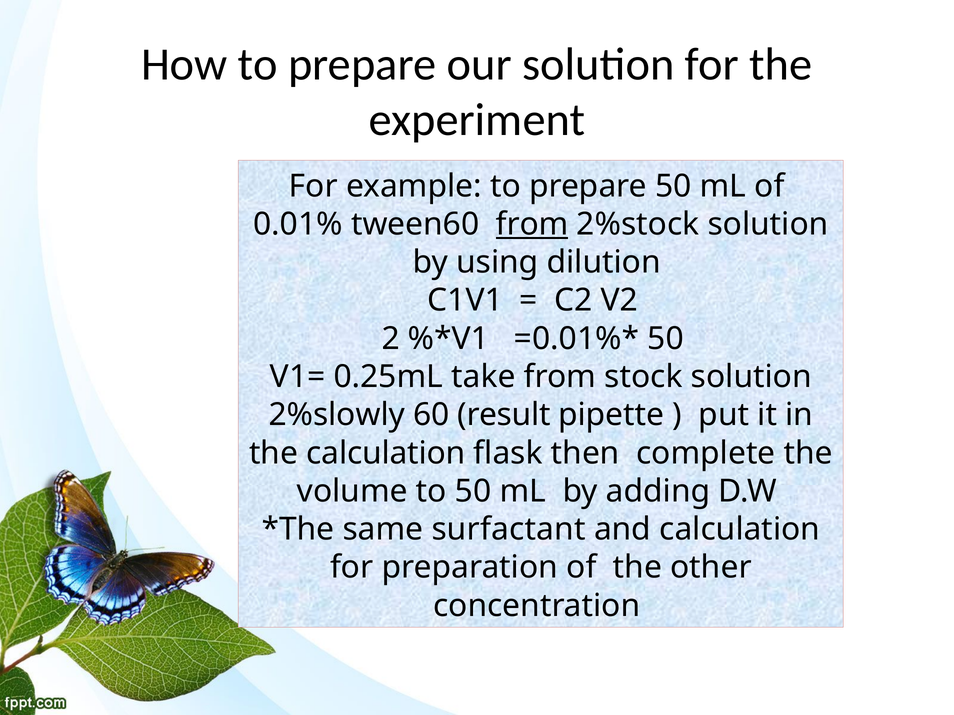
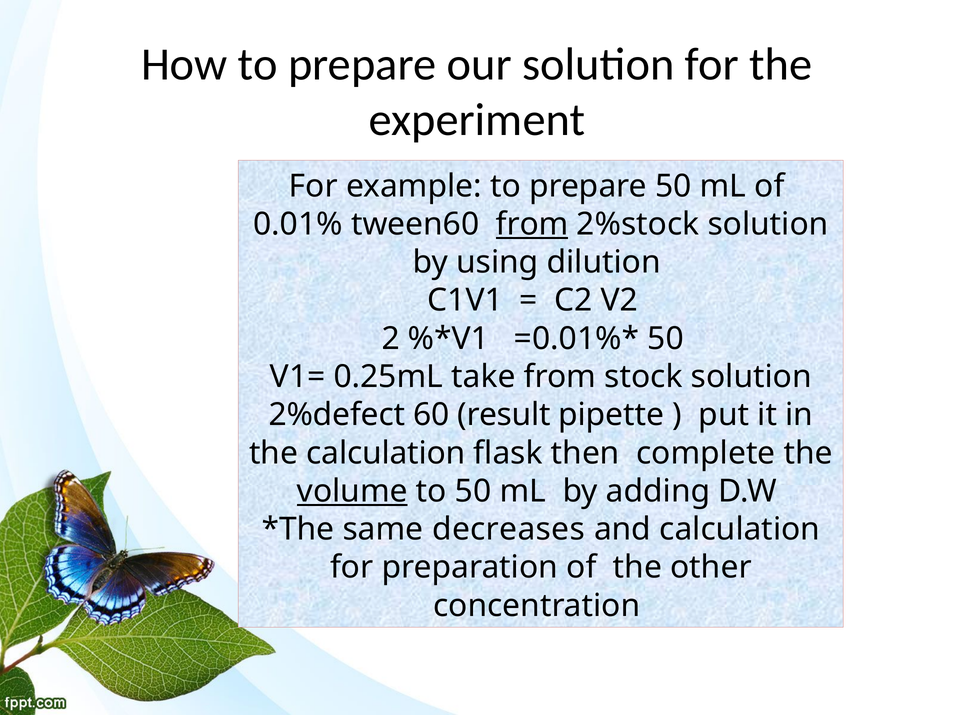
2%slowly: 2%slowly -> 2%defect
volume underline: none -> present
surfactant: surfactant -> decreases
